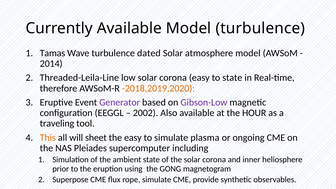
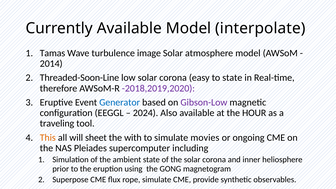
Model turbulence: turbulence -> interpolate
dated: dated -> image
Threaded-Leila-Line: Threaded-Leila-Line -> Threaded-Soon-Line
-2018,2019,2020 colour: orange -> purple
Generator colour: purple -> blue
2002: 2002 -> 2024
the easy: easy -> with
plasma: plasma -> movies
